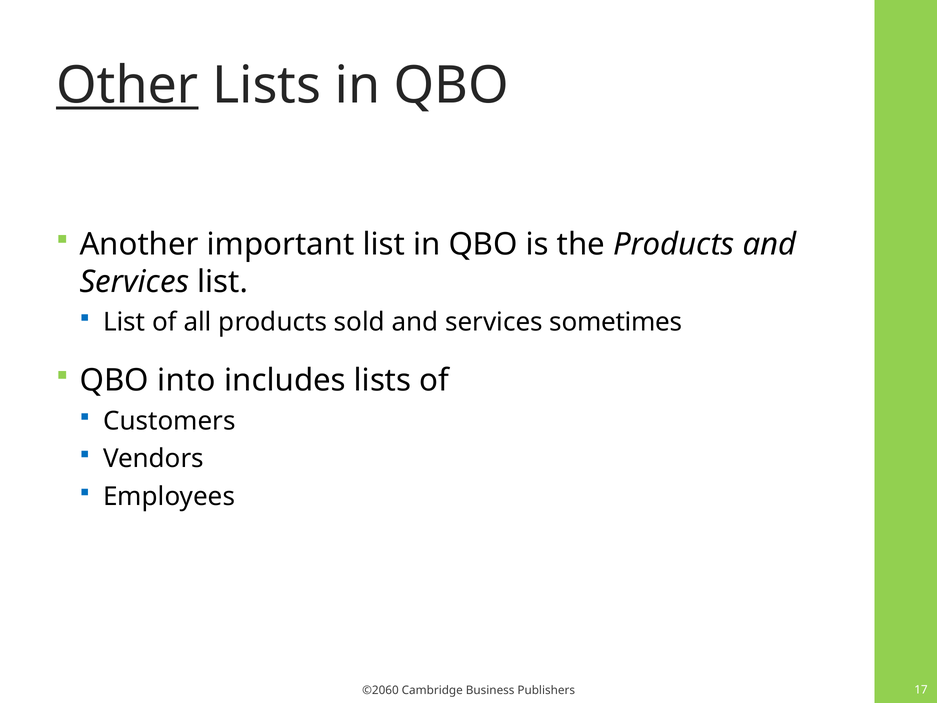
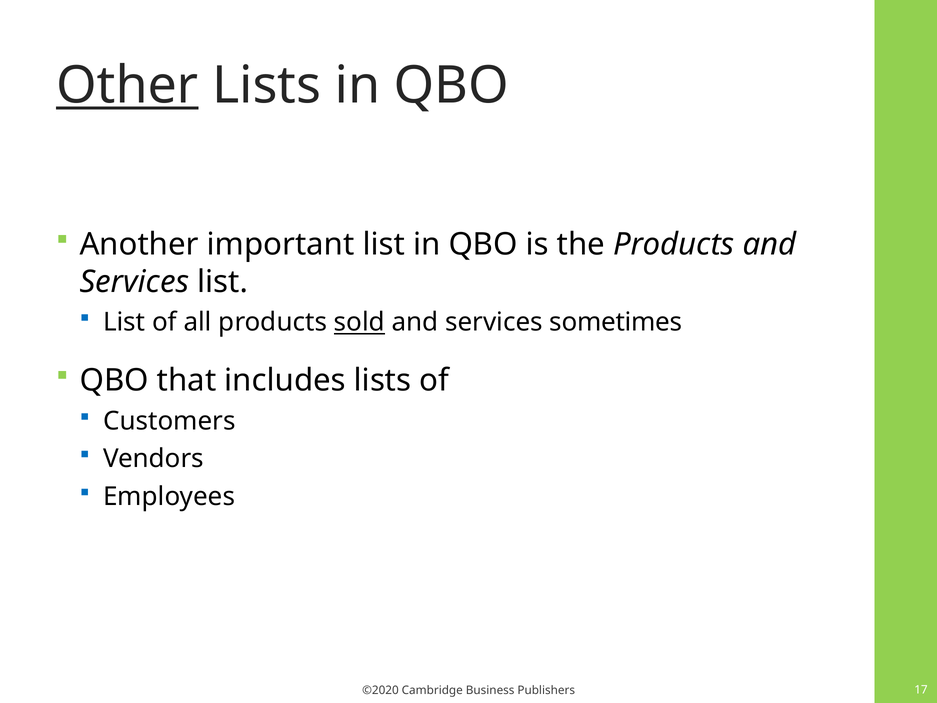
sold underline: none -> present
into: into -> that
©2060: ©2060 -> ©2020
